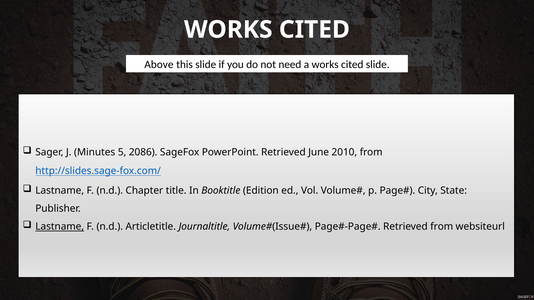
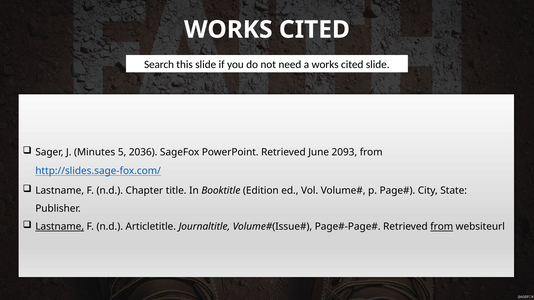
Above: Above -> Search
2086: 2086 -> 2036
2010: 2010 -> 2093
from at (442, 227) underline: none -> present
